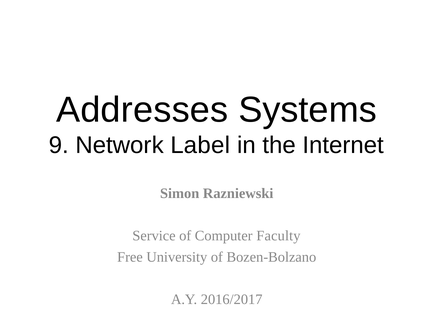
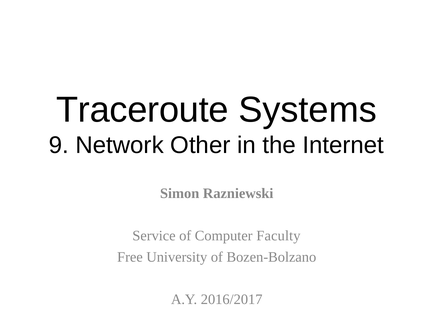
Addresses: Addresses -> Traceroute
Label: Label -> Other
